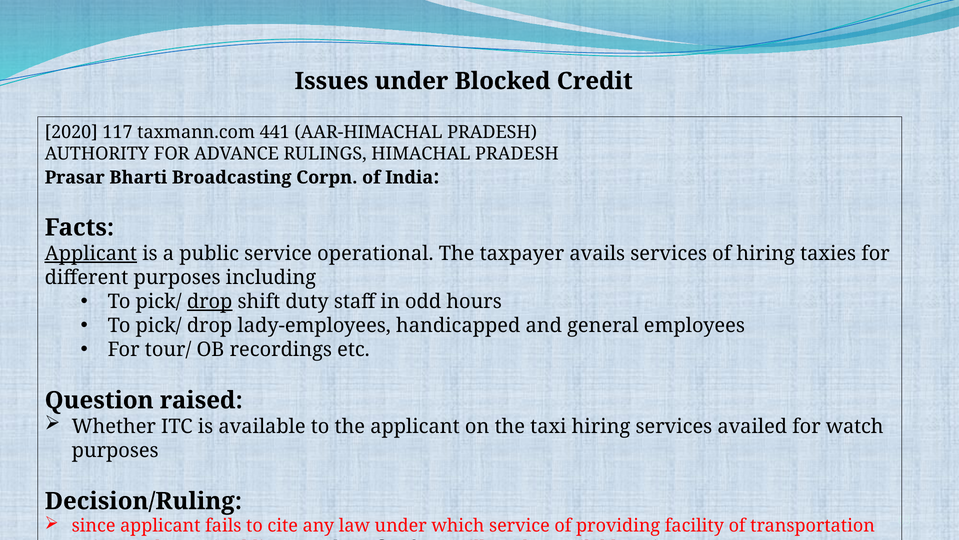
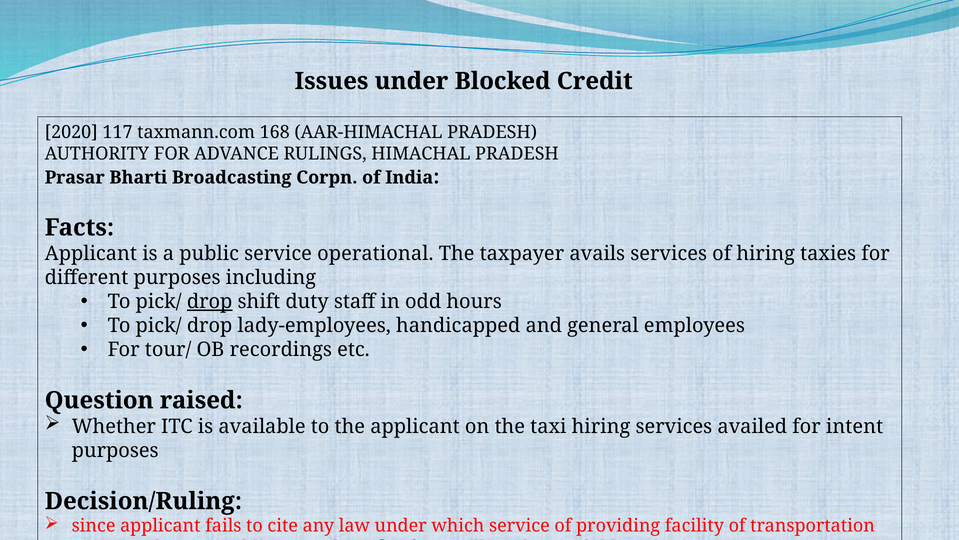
441: 441 -> 168
Applicant at (91, 253) underline: present -> none
watch: watch -> intent
